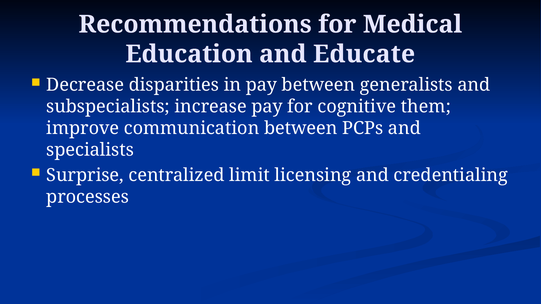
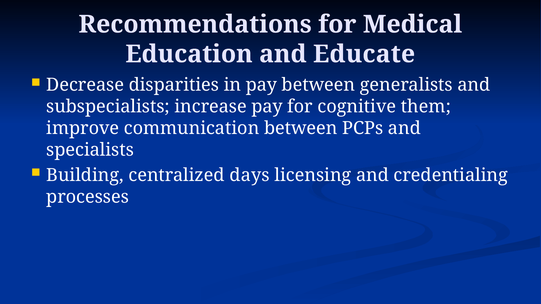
Surprise: Surprise -> Building
limit: limit -> days
